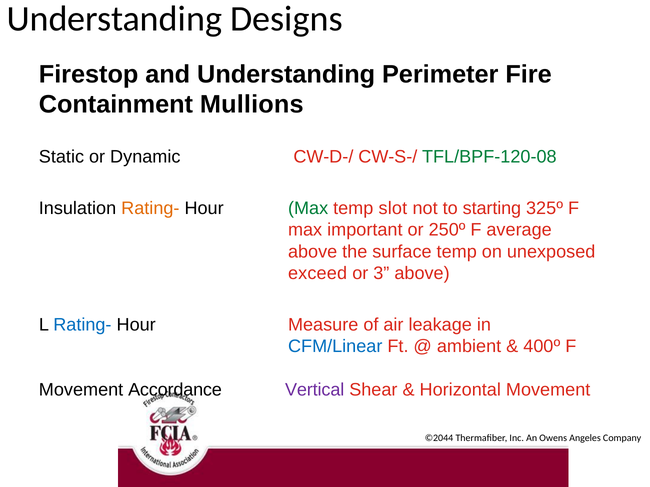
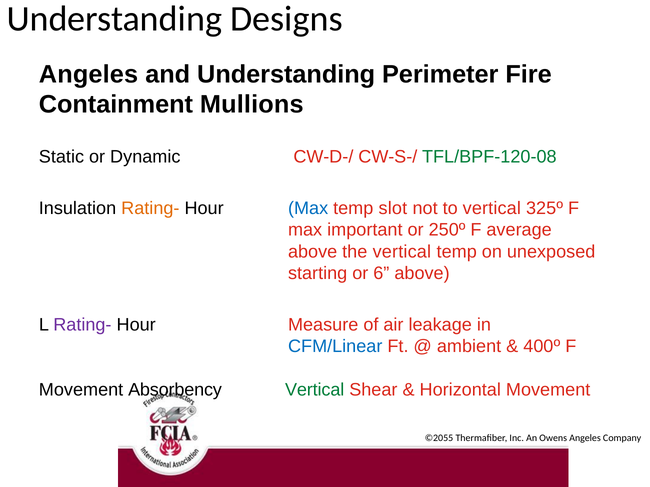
Firestop at (89, 74): Firestop -> Angeles
Max at (308, 208) colour: green -> blue
to starting: starting -> vertical
the surface: surface -> vertical
exceed: exceed -> starting
3: 3 -> 6
Rating- at (82, 325) colour: blue -> purple
Accordance: Accordance -> Absorbency
Vertical at (315, 390) colour: purple -> green
©2044: ©2044 -> ©2055
